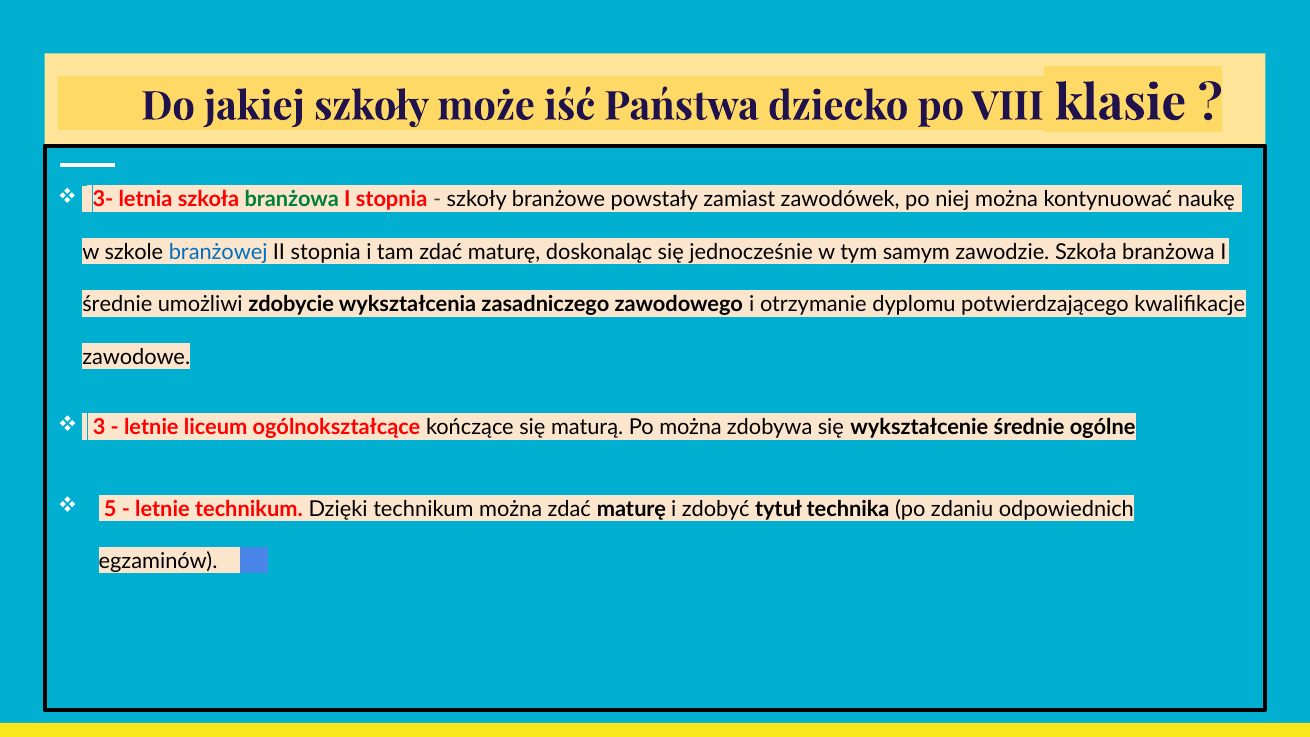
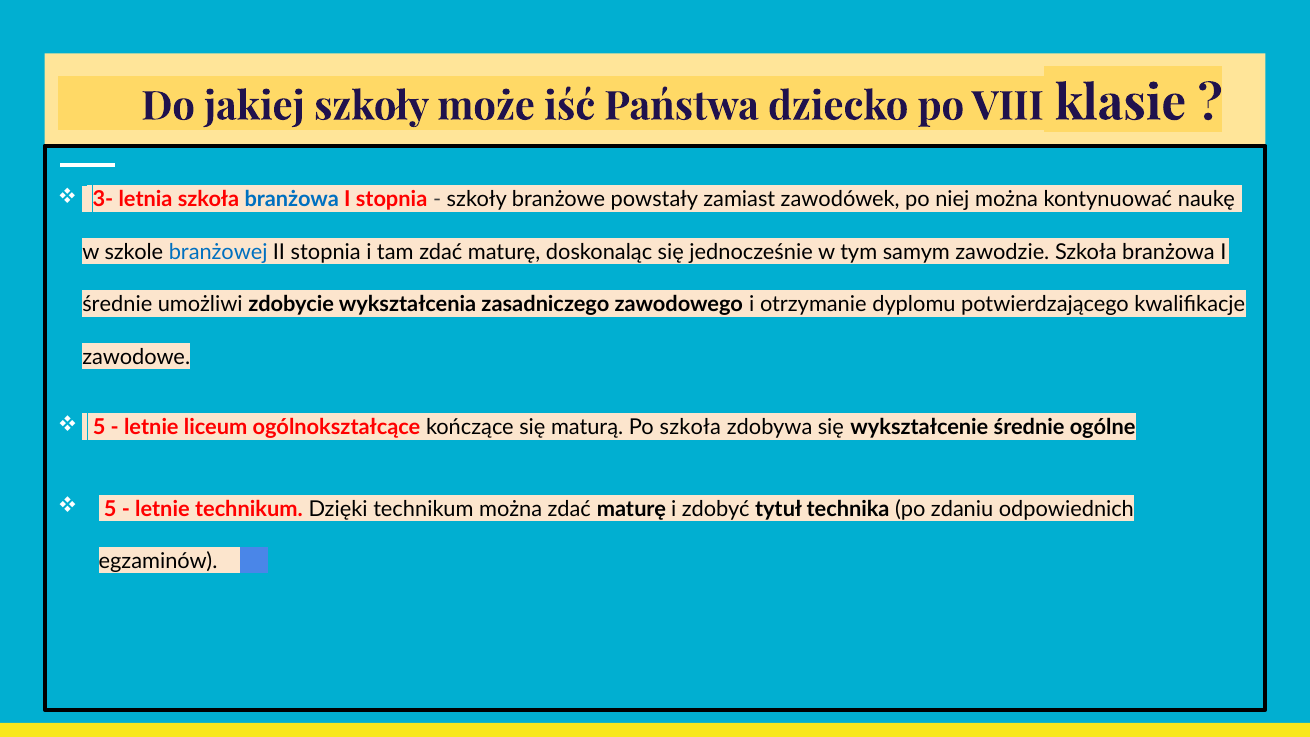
branżowa at (292, 200) colour: green -> blue
3 at (99, 428): 3 -> 5
Po można: można -> szkoła
